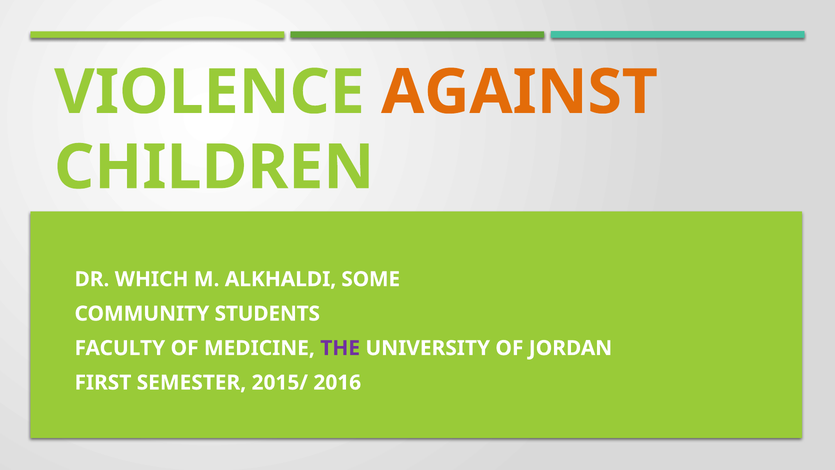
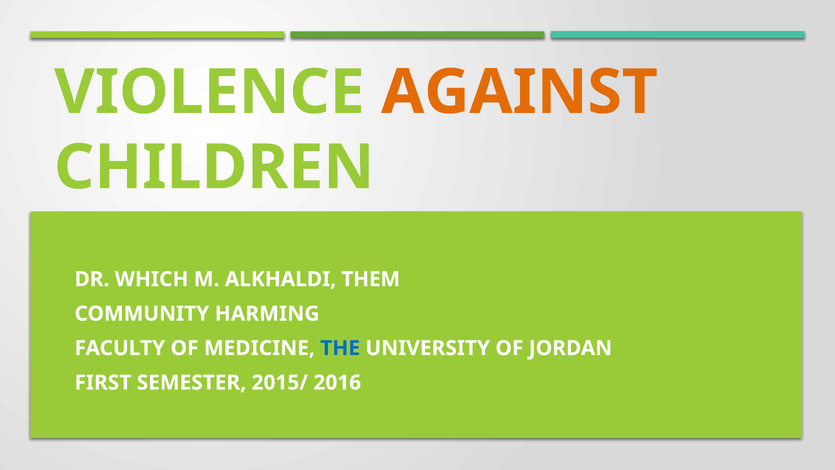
SOME: SOME -> THEM
STUDENTS: STUDENTS -> HARMING
THE colour: purple -> blue
